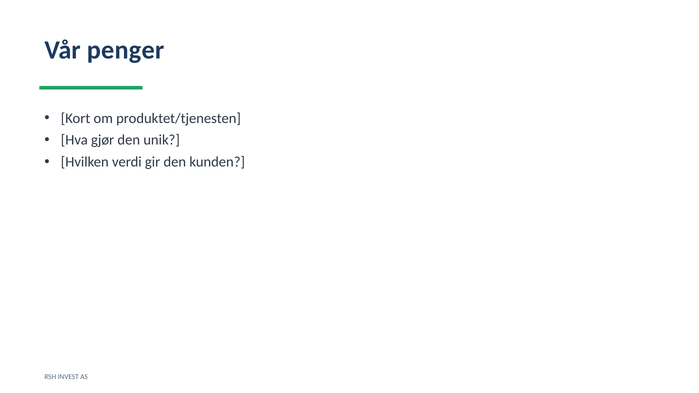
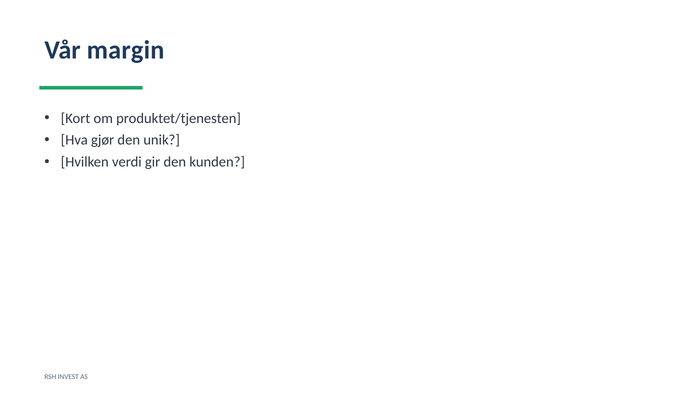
penger: penger -> margin
